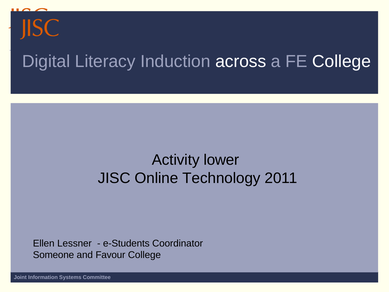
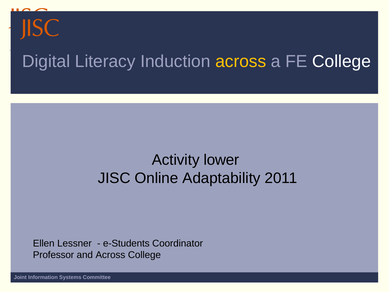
across at (241, 61) colour: white -> yellow
Technology: Technology -> Adaptability
Someone: Someone -> Professor
and Favour: Favour -> Across
